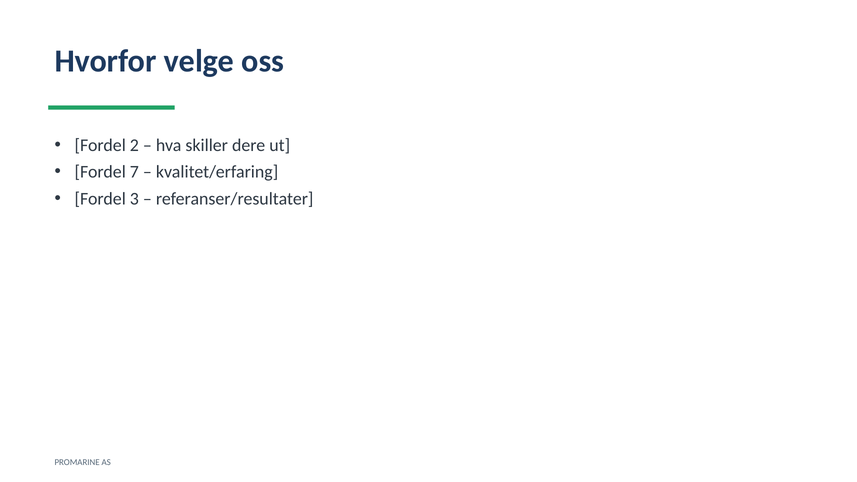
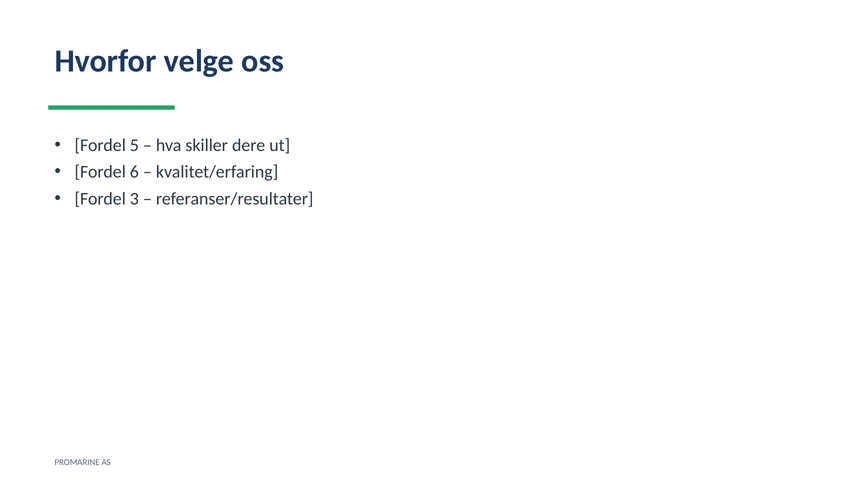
2: 2 -> 5
7: 7 -> 6
